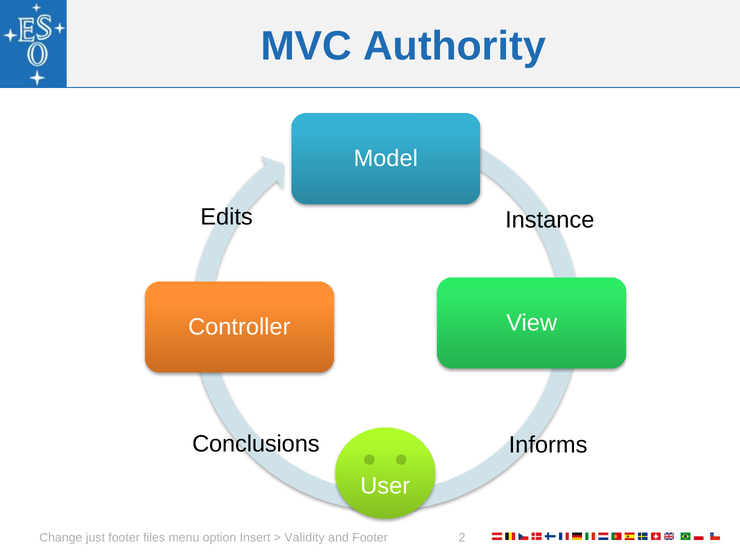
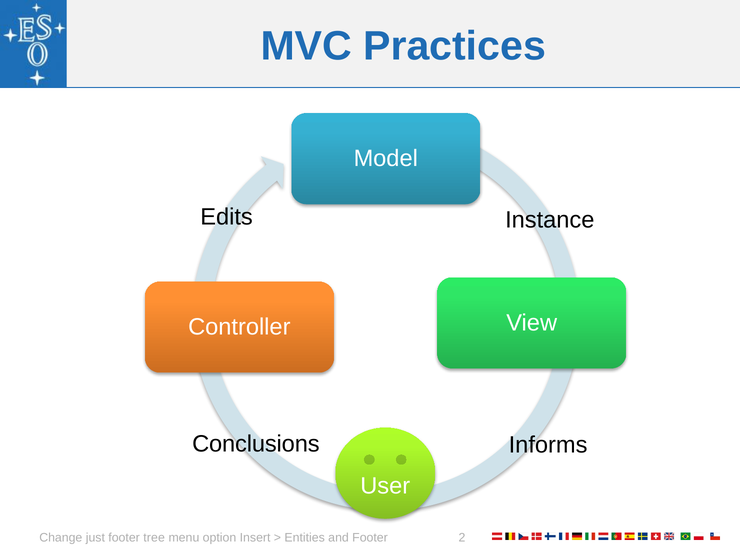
Authority: Authority -> Practices
files: files -> tree
Validity: Validity -> Entities
